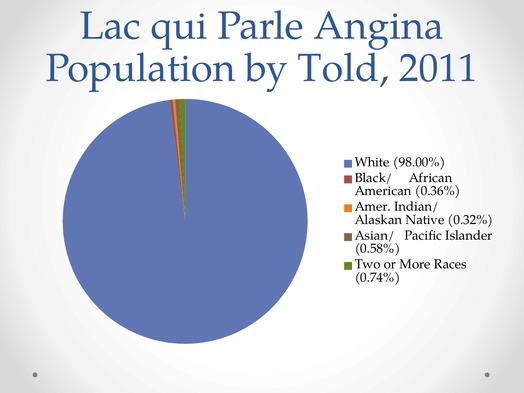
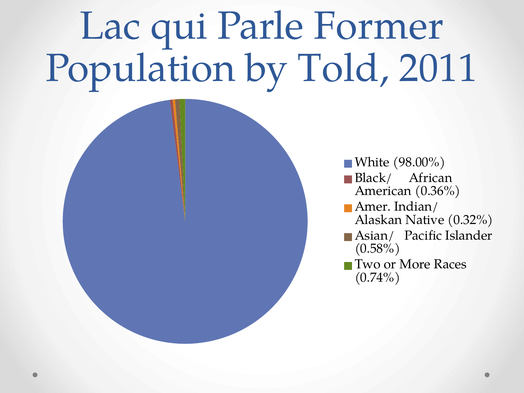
Angina: Angina -> Former
